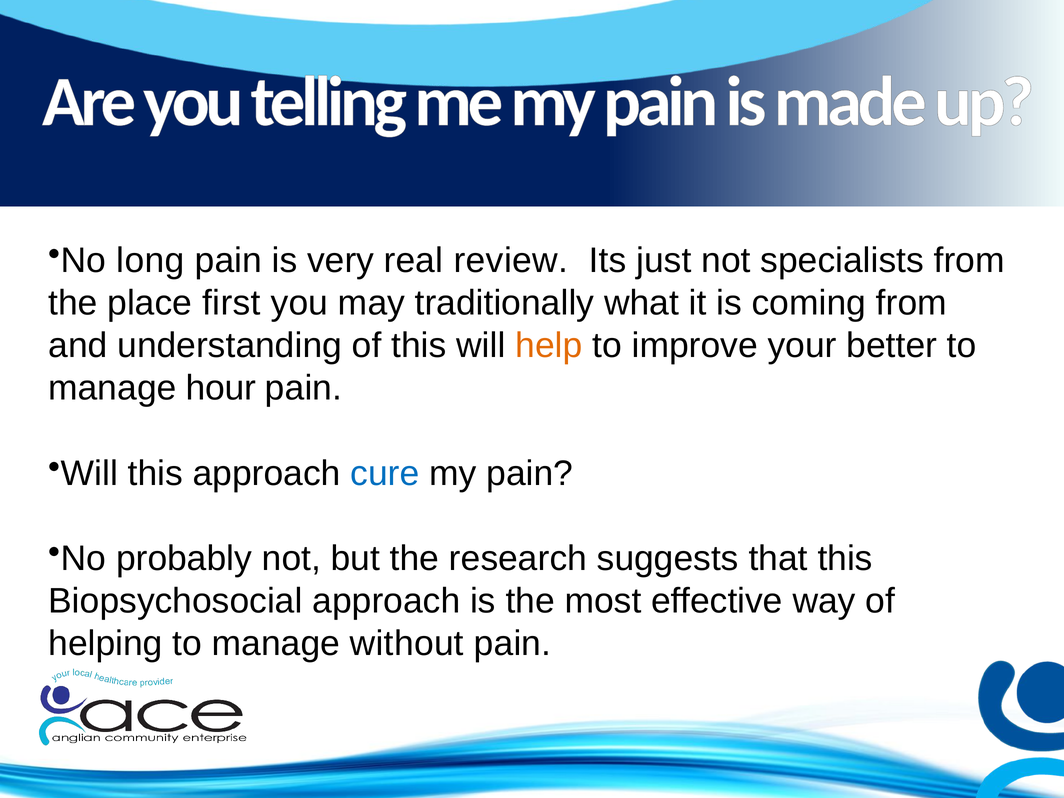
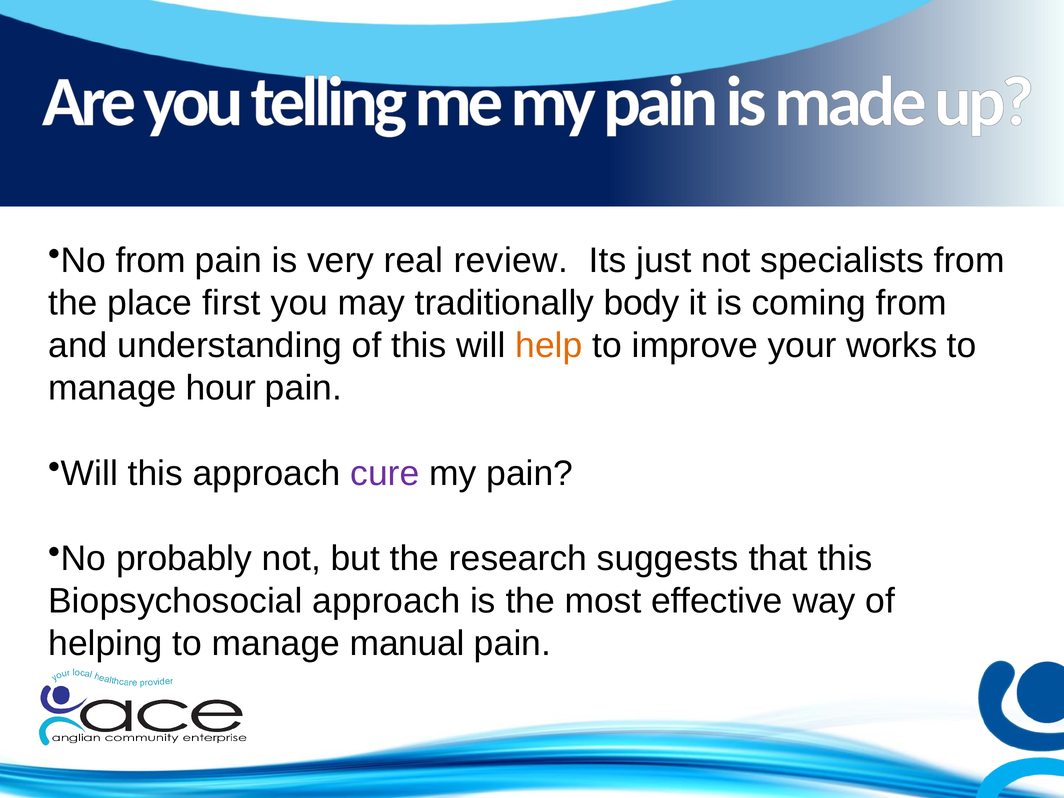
No long: long -> from
what: what -> body
better: better -> works
cure colour: blue -> purple
without: without -> manual
